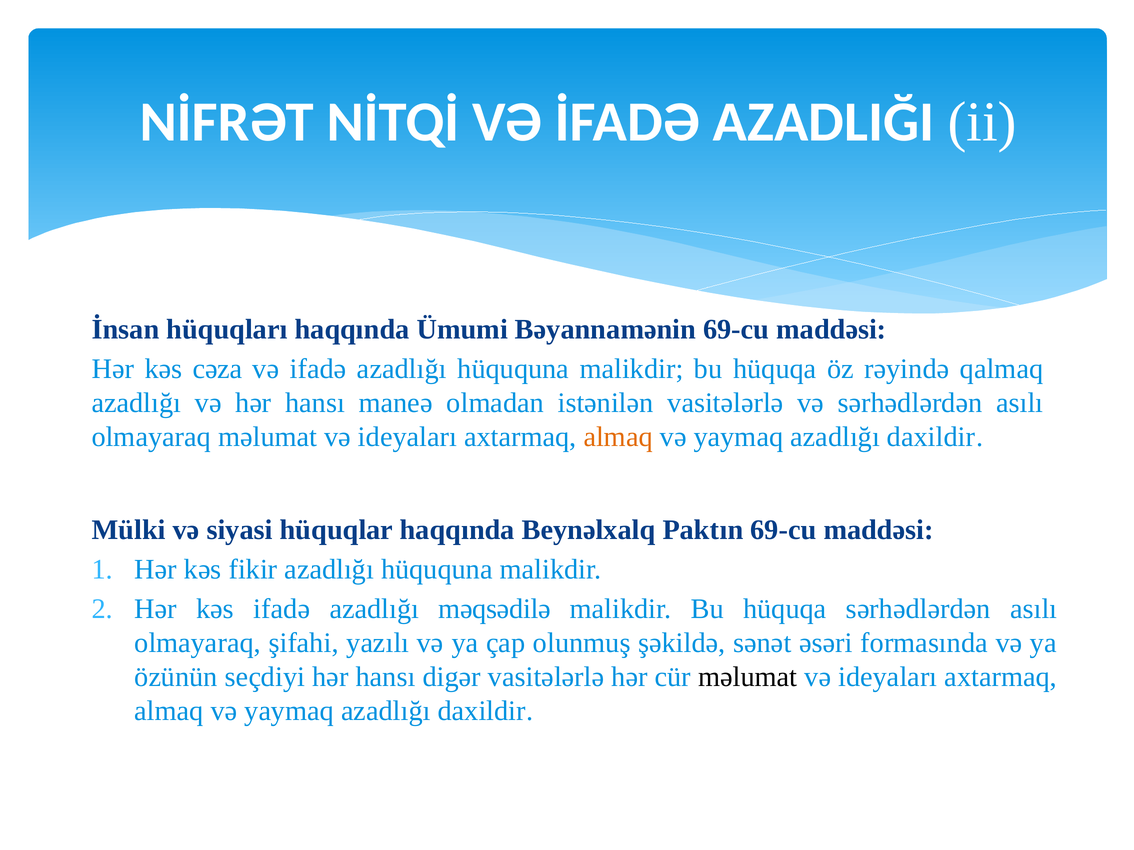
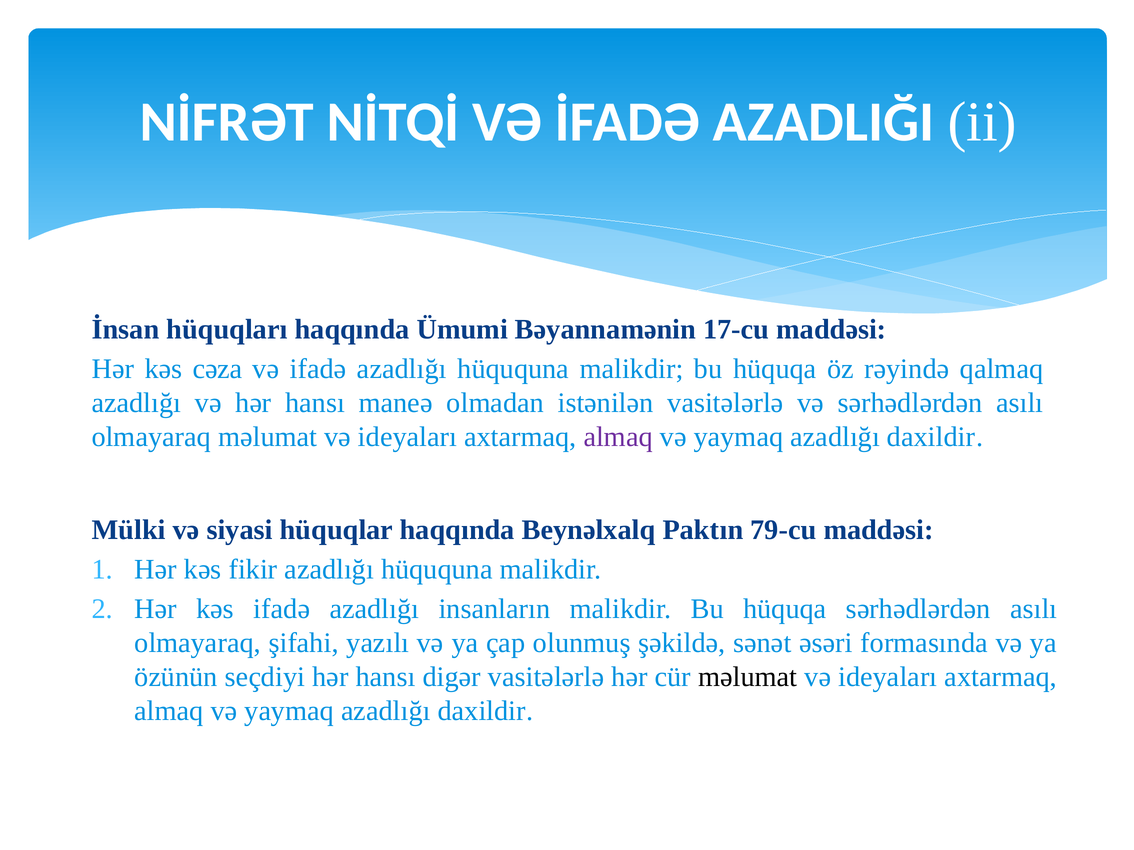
Bəyannamənin 69-cu: 69-cu -> 17-cu
almaq at (618, 437) colour: orange -> purple
Paktın 69-cu: 69-cu -> 79-cu
məqsədilə: məqsədilə -> insanların
